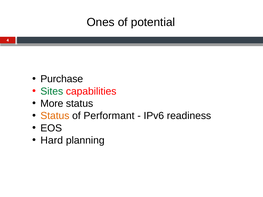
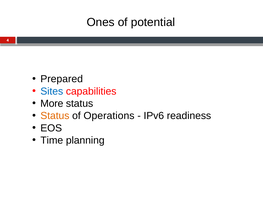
Purchase: Purchase -> Prepared
Sites colour: green -> blue
Performant: Performant -> Operations
Hard: Hard -> Time
